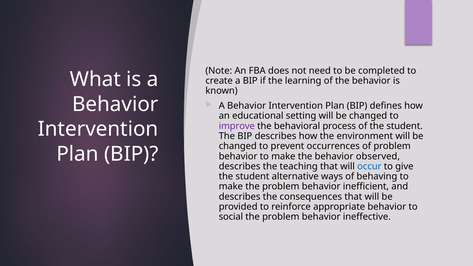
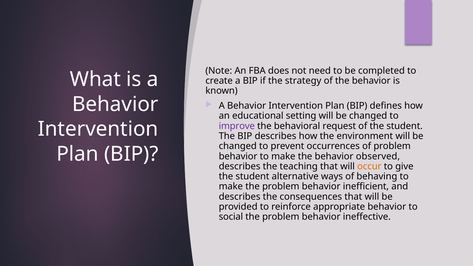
learning: learning -> strategy
process: process -> request
occur colour: blue -> orange
